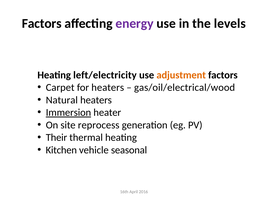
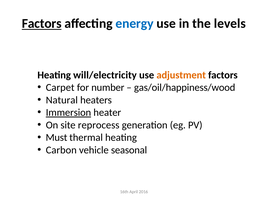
Factors at (42, 24) underline: none -> present
energy colour: purple -> blue
left/electricity: left/electricity -> will/electricity
for heaters: heaters -> number
gas/oil/electrical/wood: gas/oil/electrical/wood -> gas/oil/happiness/wood
Their: Their -> Must
Kitchen: Kitchen -> Carbon
